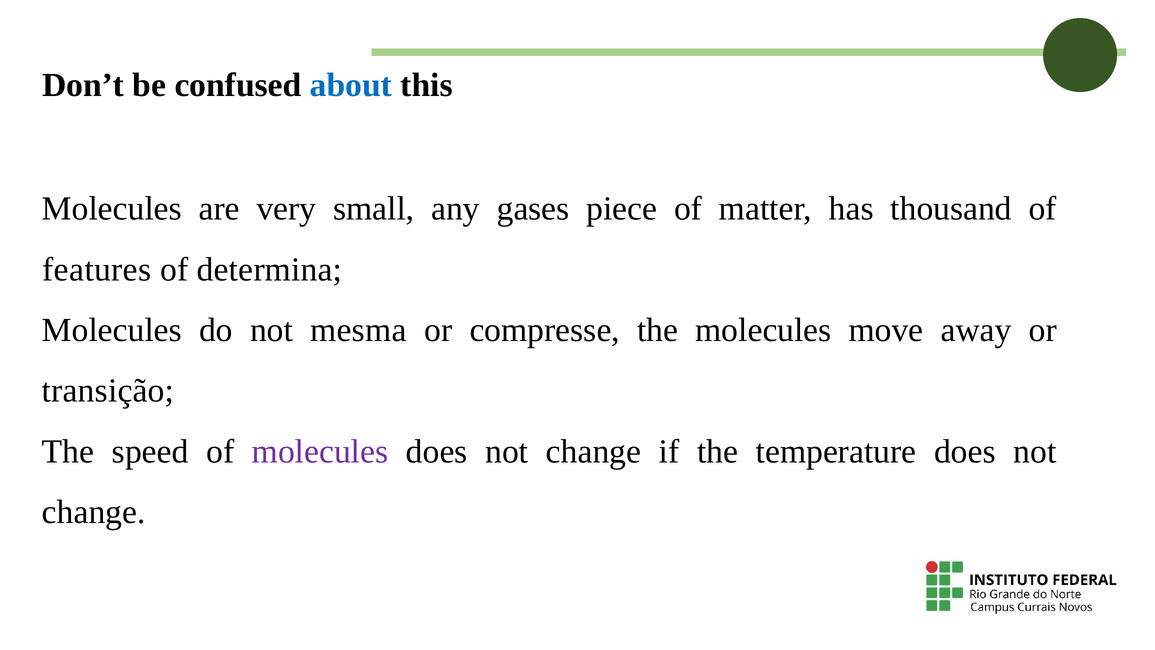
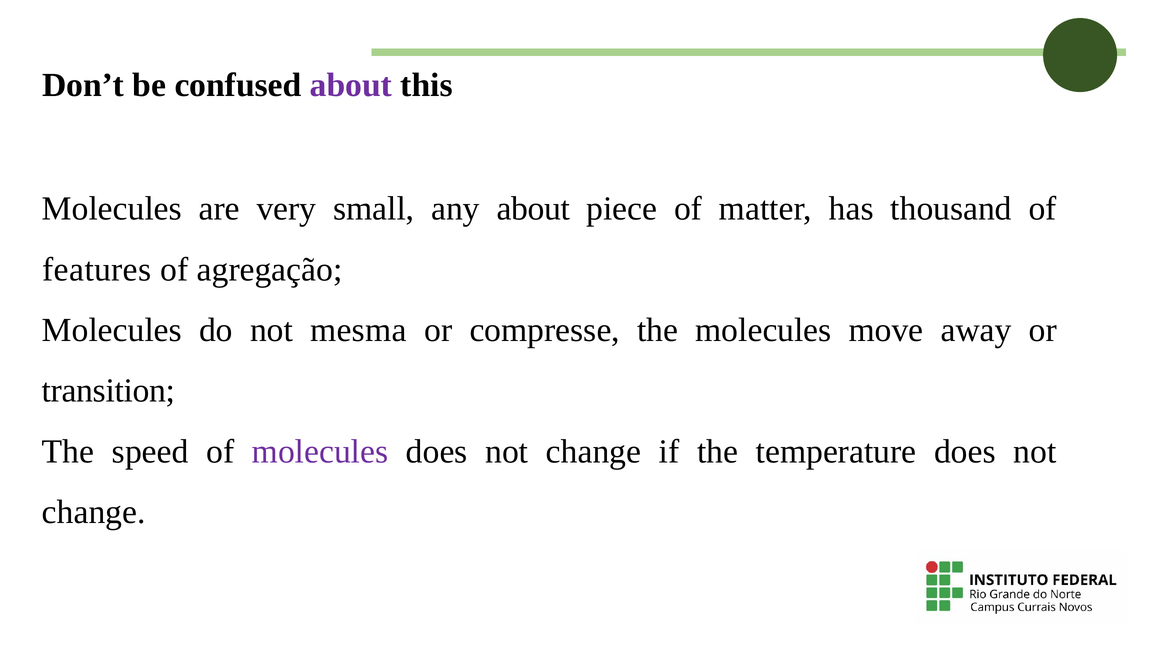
about at (351, 85) colour: blue -> purple
any gases: gases -> about
determina: determina -> agregação
transição: transição -> transition
